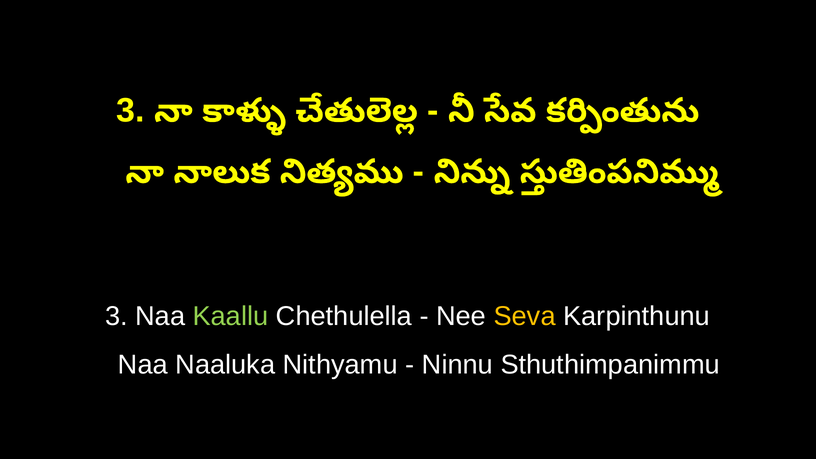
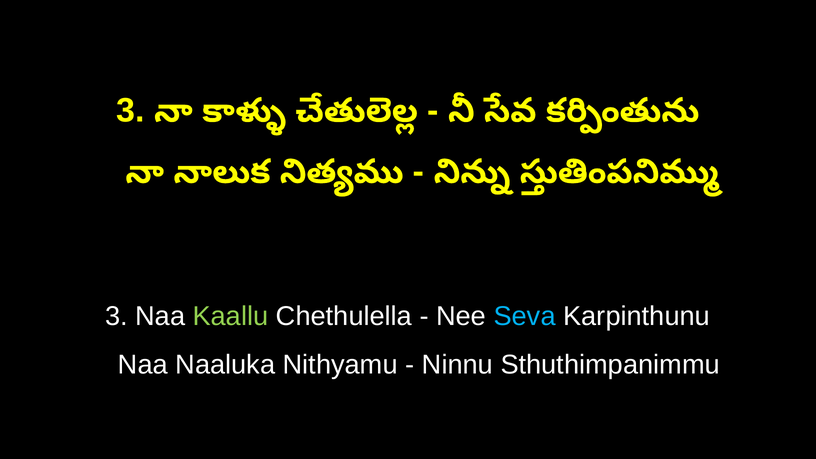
Seva colour: yellow -> light blue
